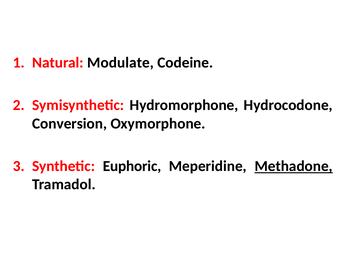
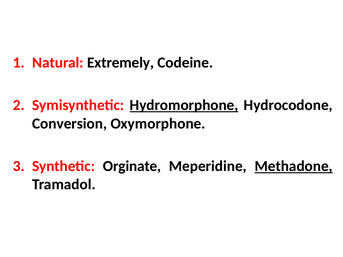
Modulate: Modulate -> Extremely
Hydromorphone underline: none -> present
Euphoric: Euphoric -> Orginate
